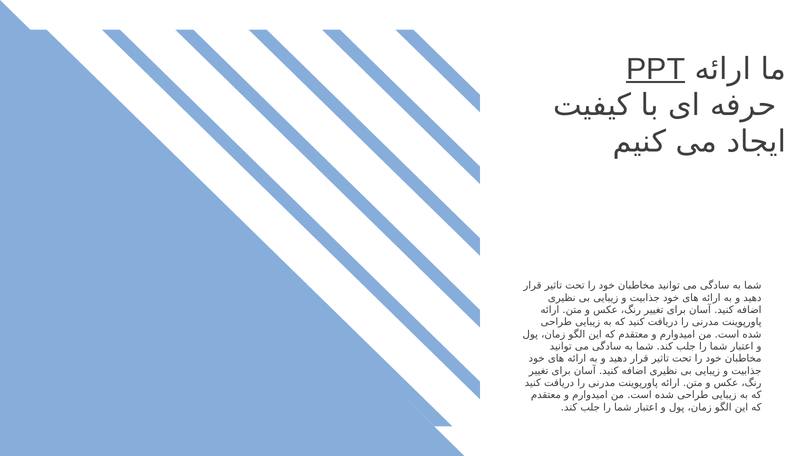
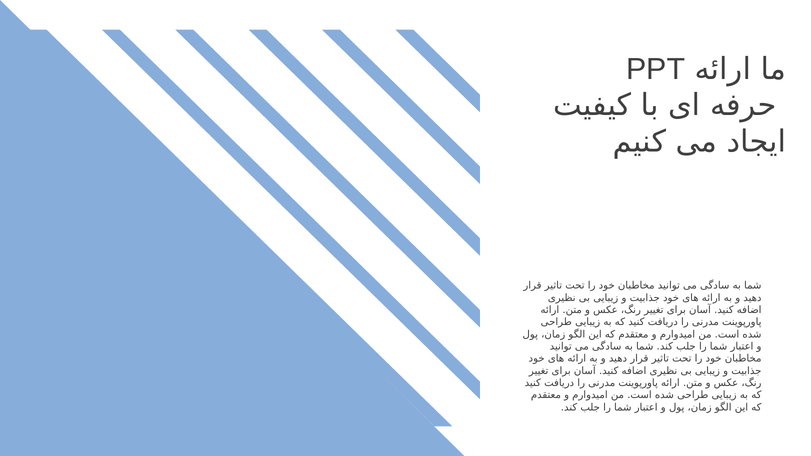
PPT underline: present -> none
